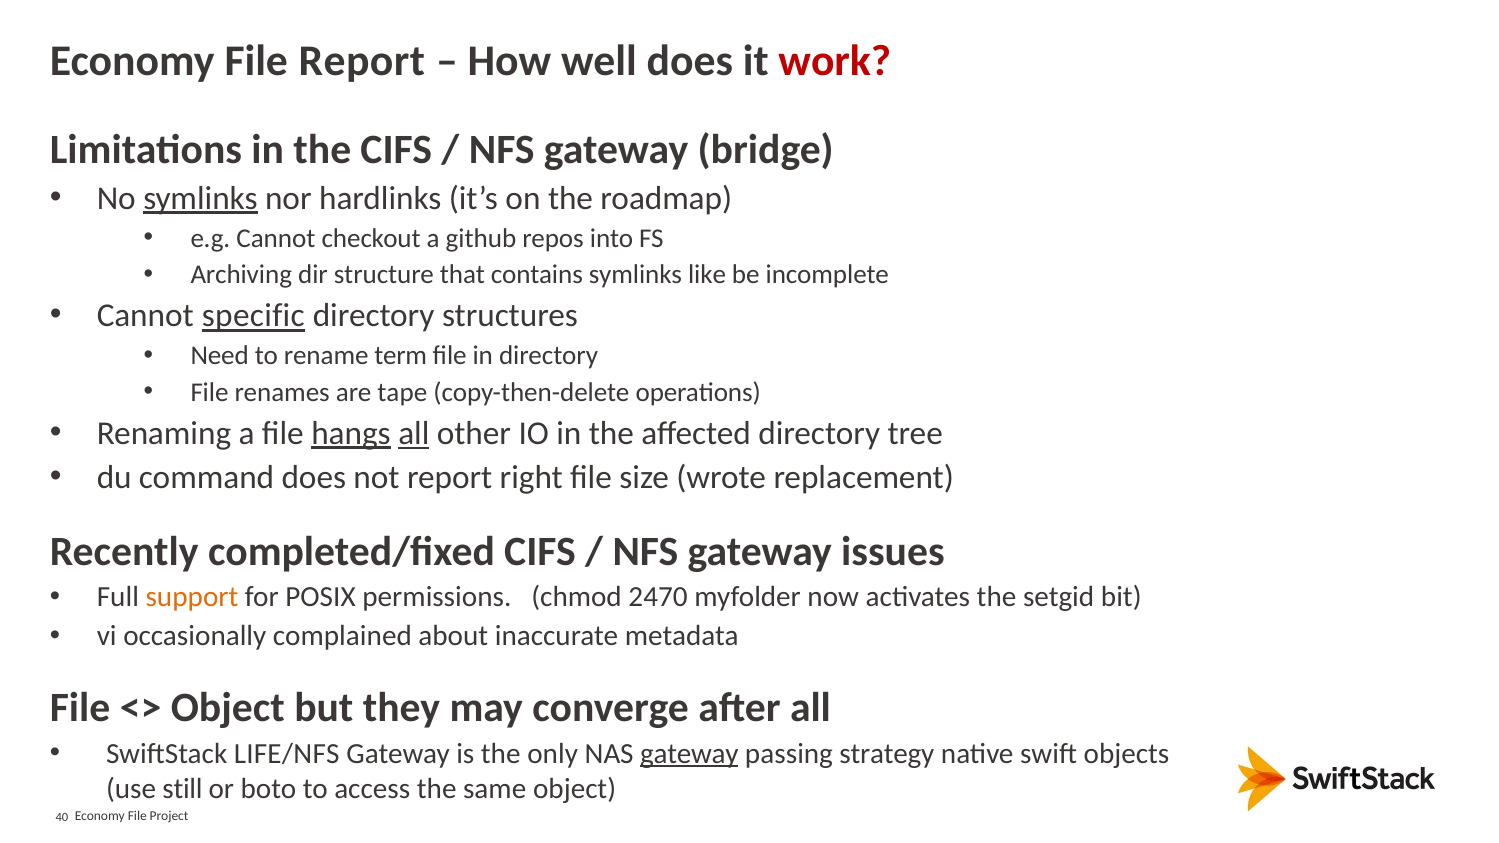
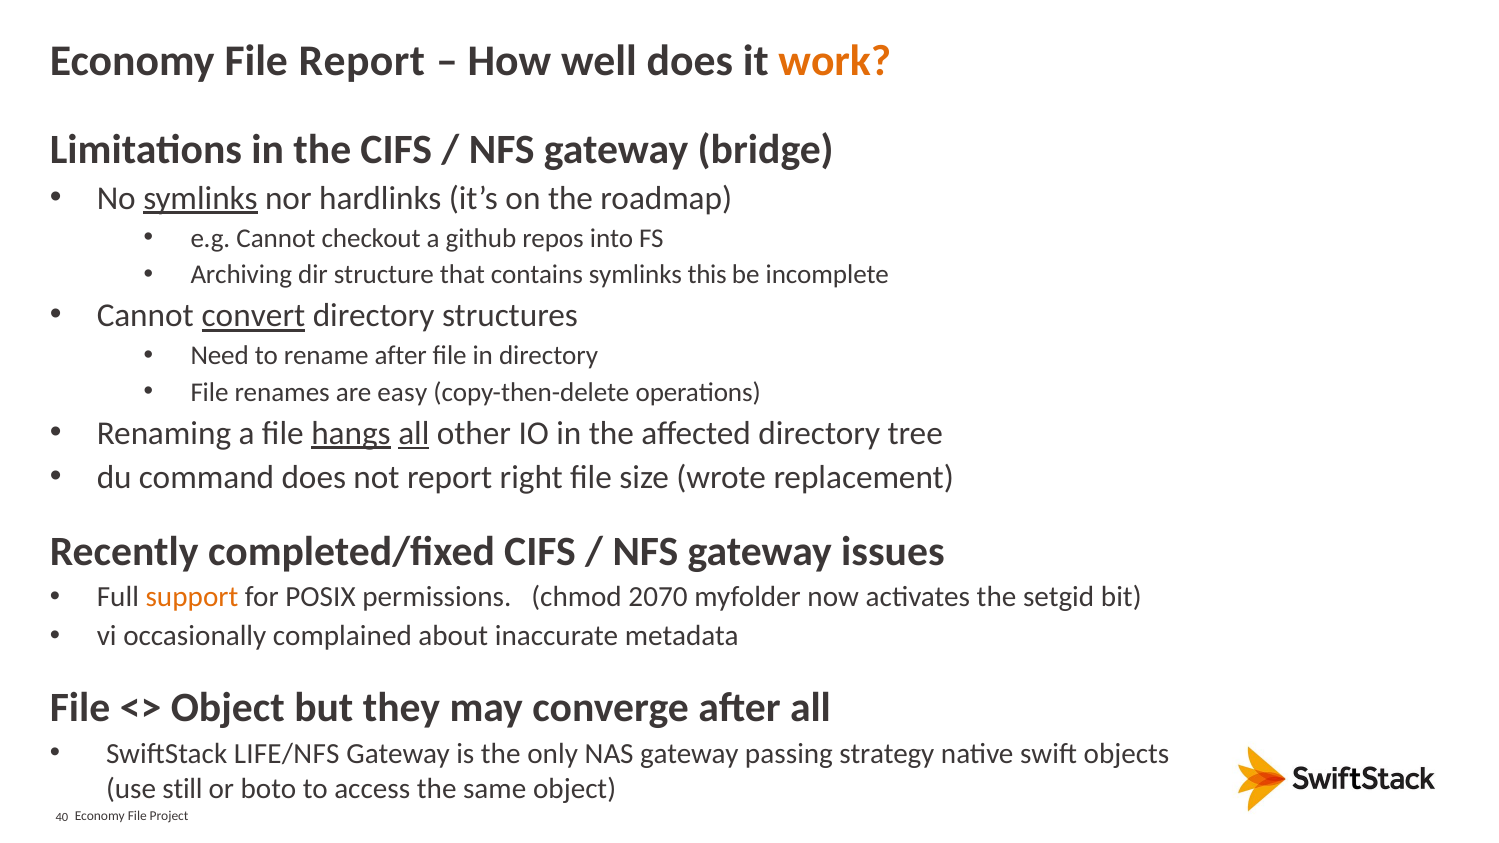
work colour: red -> orange
like: like -> this
specific: specific -> convert
rename term: term -> after
tape: tape -> easy
2470: 2470 -> 2070
gateway at (689, 754) underline: present -> none
